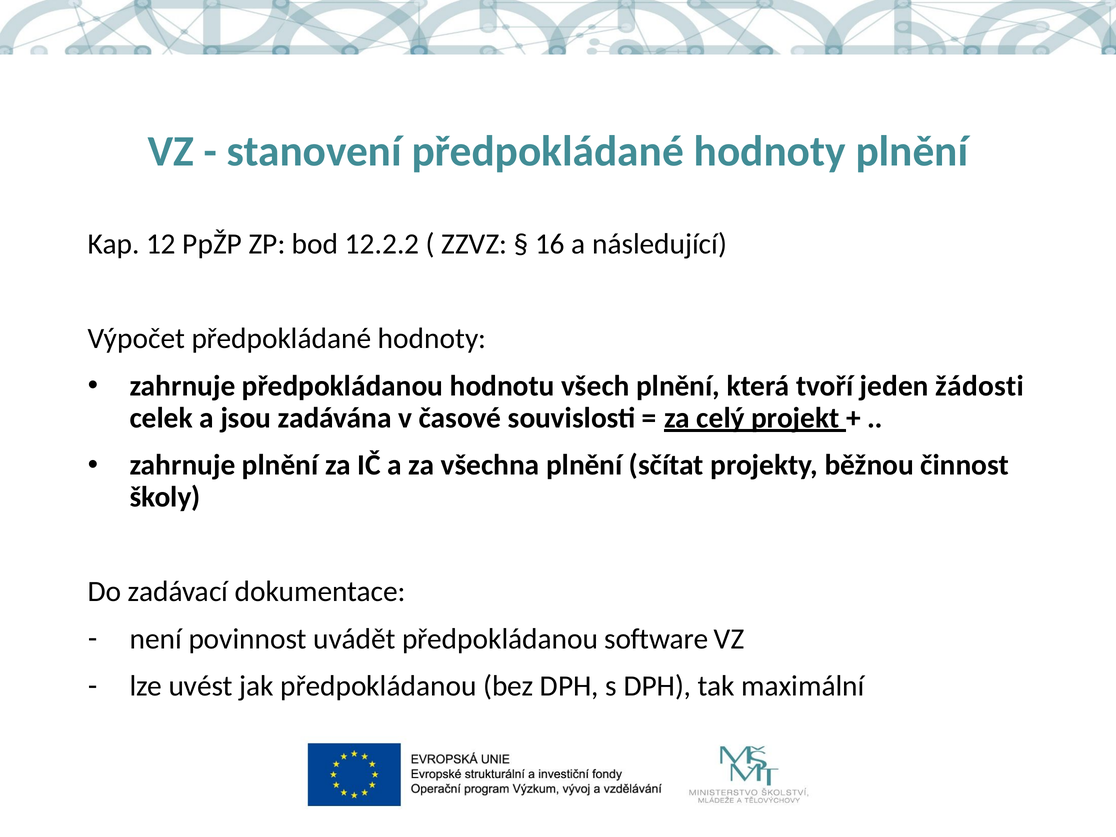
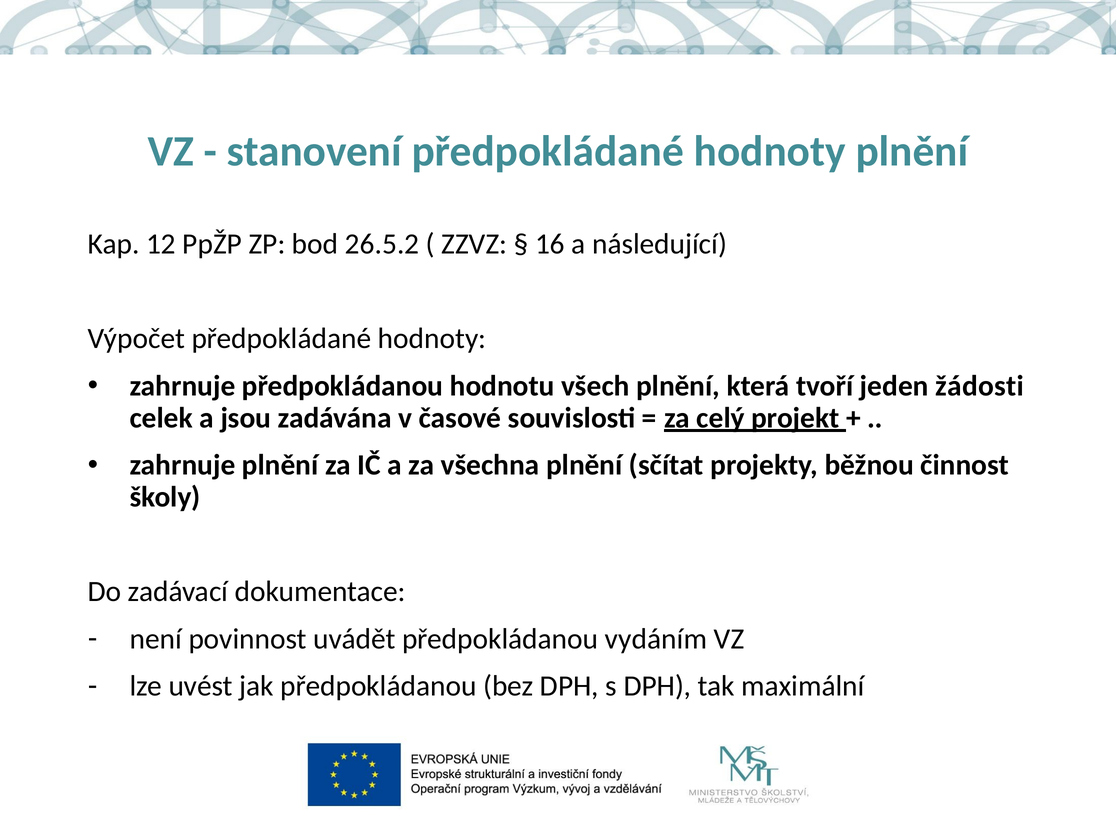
12.2.2: 12.2.2 -> 26.5.2
software: software -> vydáním
